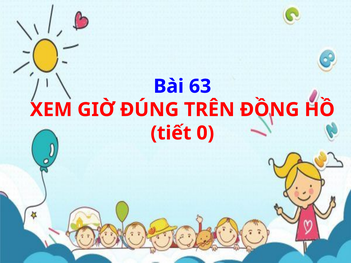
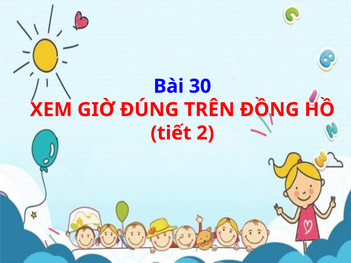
63: 63 -> 30
0: 0 -> 2
